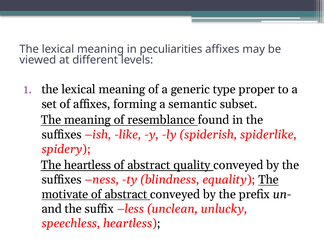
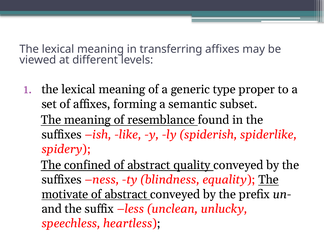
peculiarities: peculiarities -> transferring
The heartless: heartless -> confined
